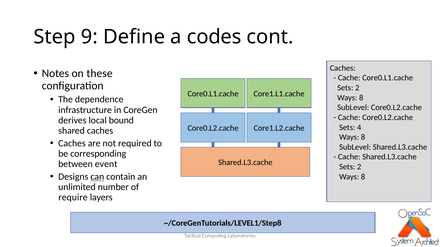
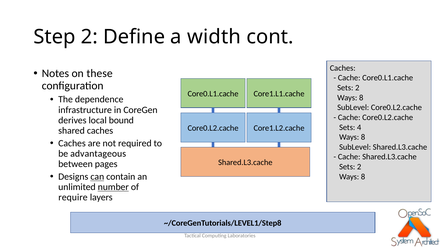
Step 9: 9 -> 2
codes: codes -> width
corresponding: corresponding -> advantageous
event: event -> pages
number underline: none -> present
